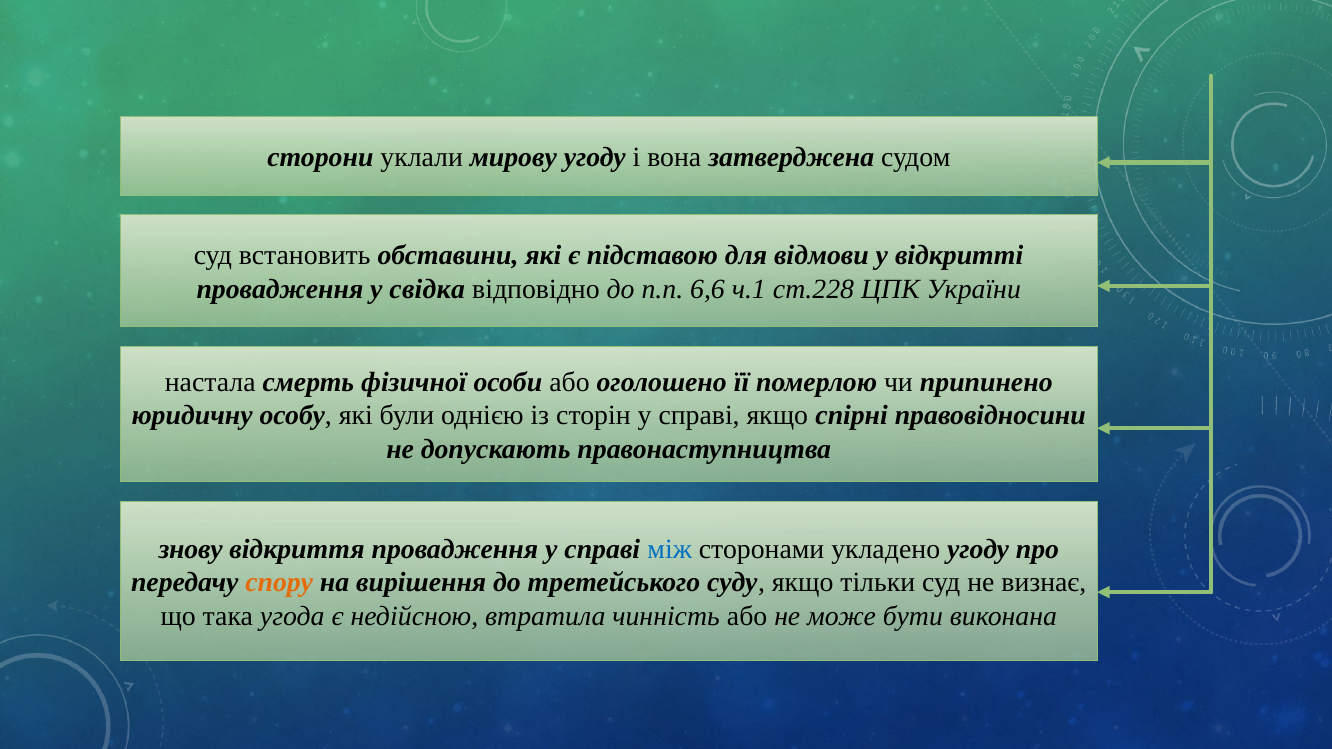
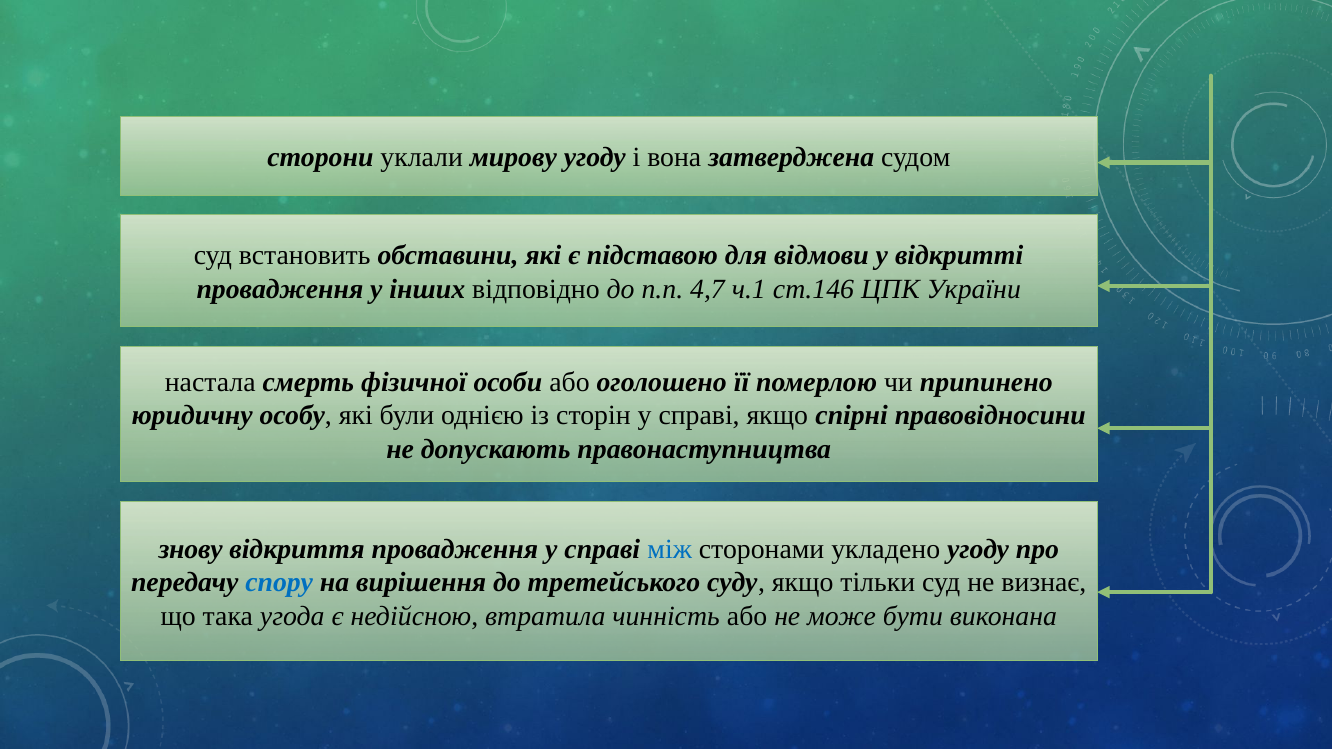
свідка: свідка -> інших
6,6: 6,6 -> 4,7
ст.228: ст.228 -> ст.146
спору colour: orange -> blue
